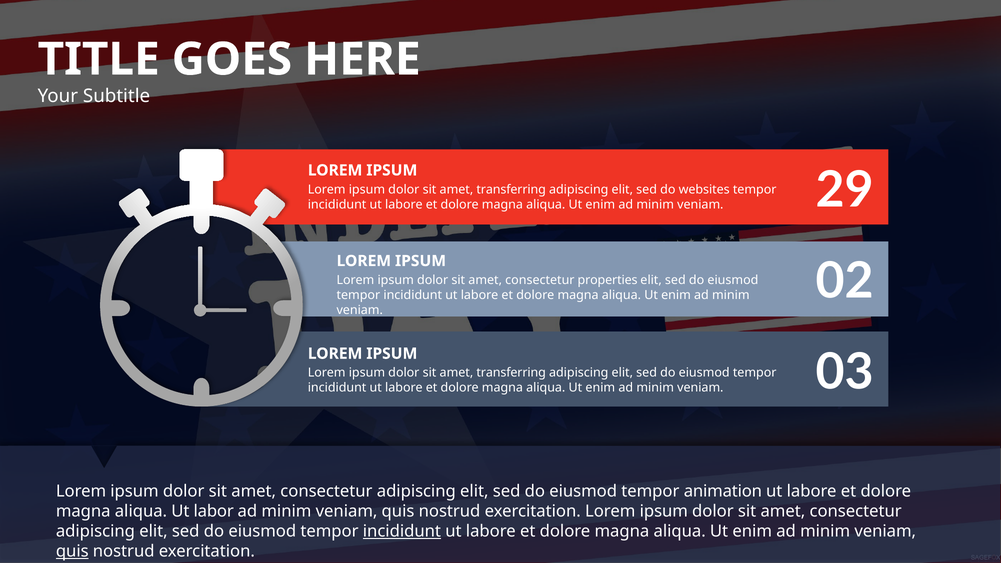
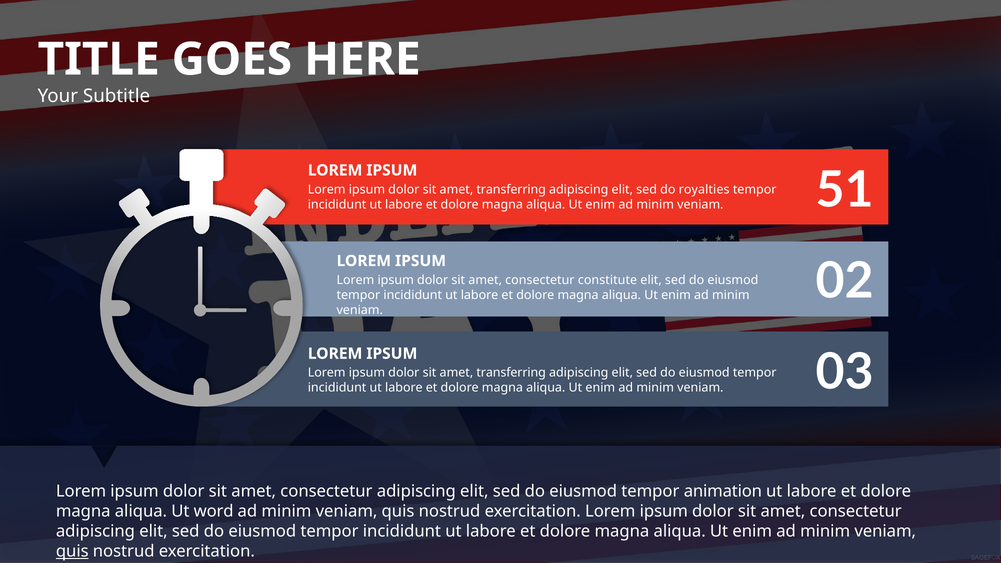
websites: websites -> royalties
29: 29 -> 51
properties: properties -> constitute
labor: labor -> word
incididunt at (402, 531) underline: present -> none
